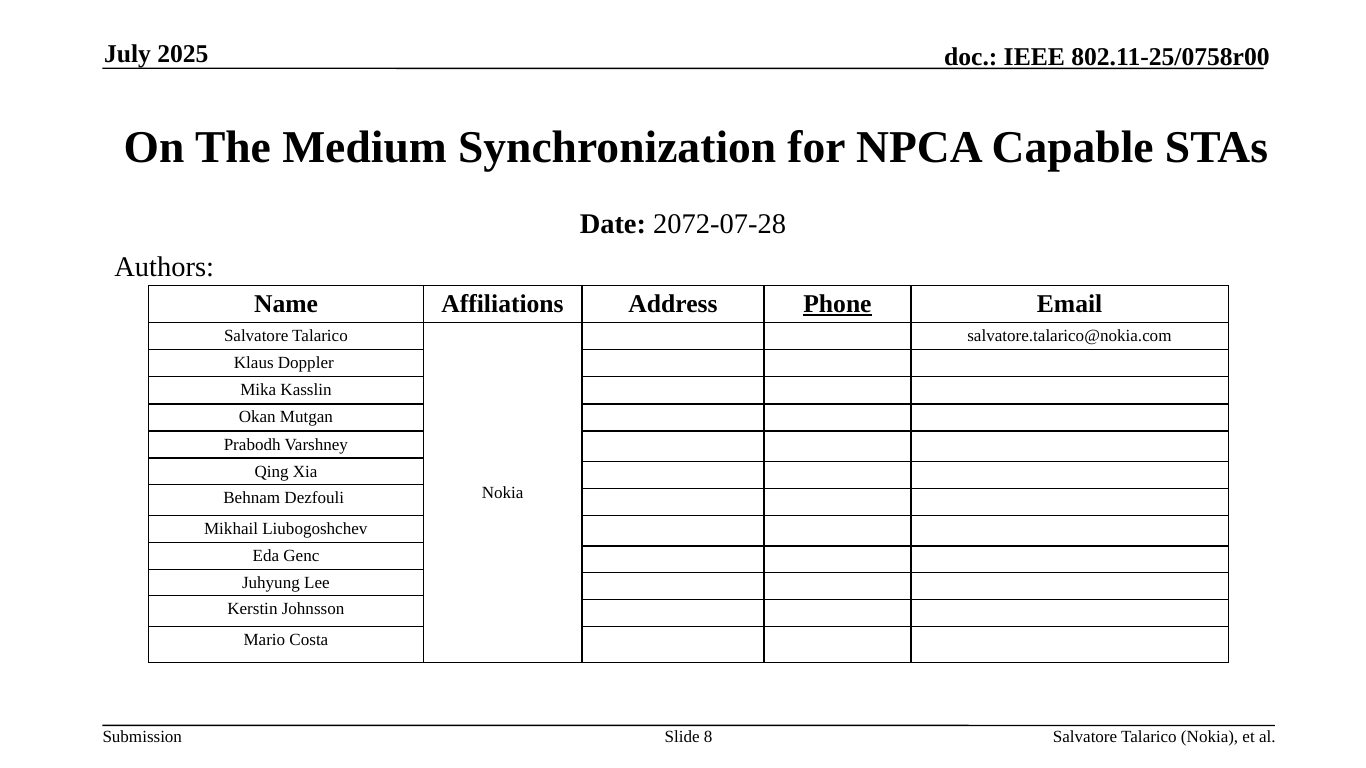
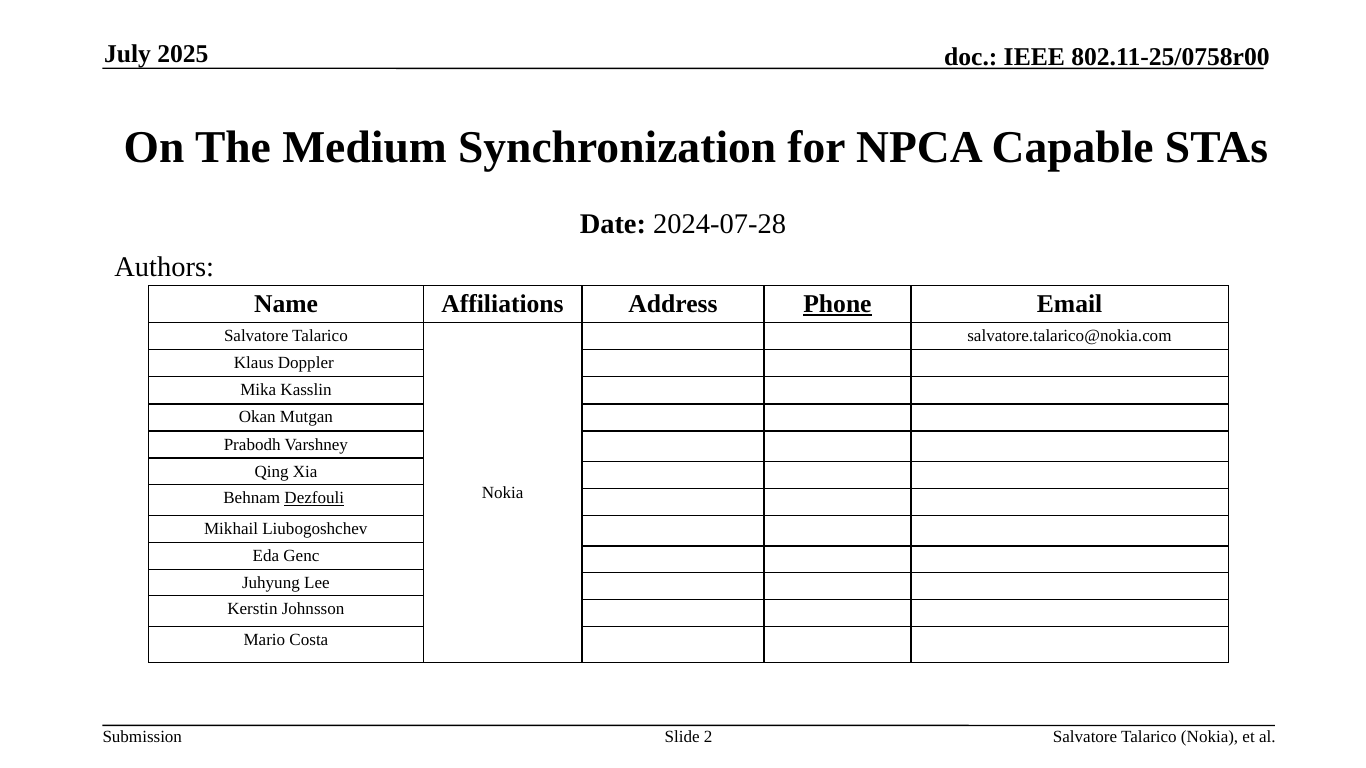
2072-07-28: 2072-07-28 -> 2024-07-28
Dezfouli underline: none -> present
8: 8 -> 2
